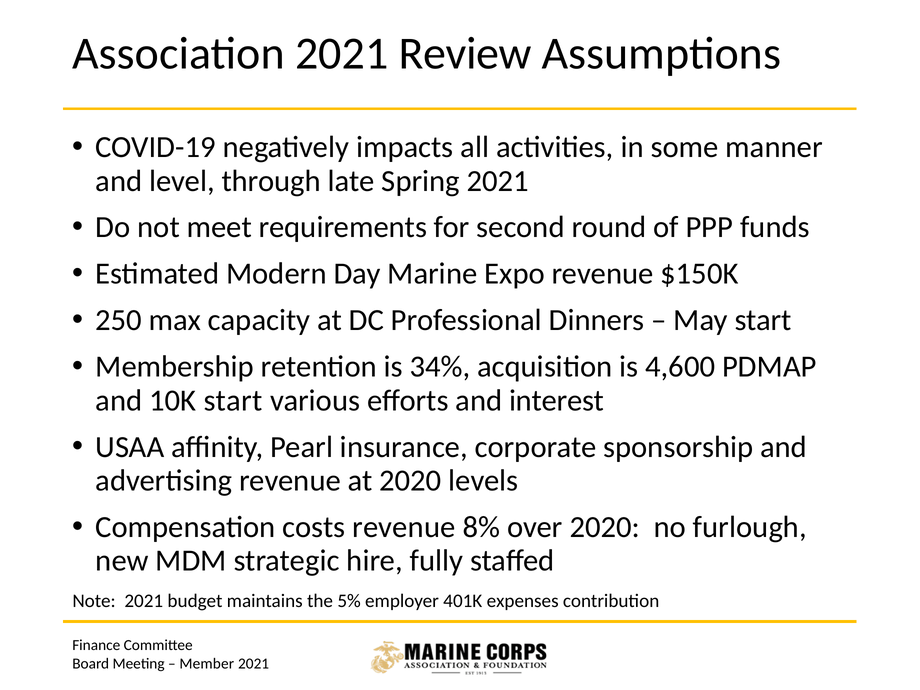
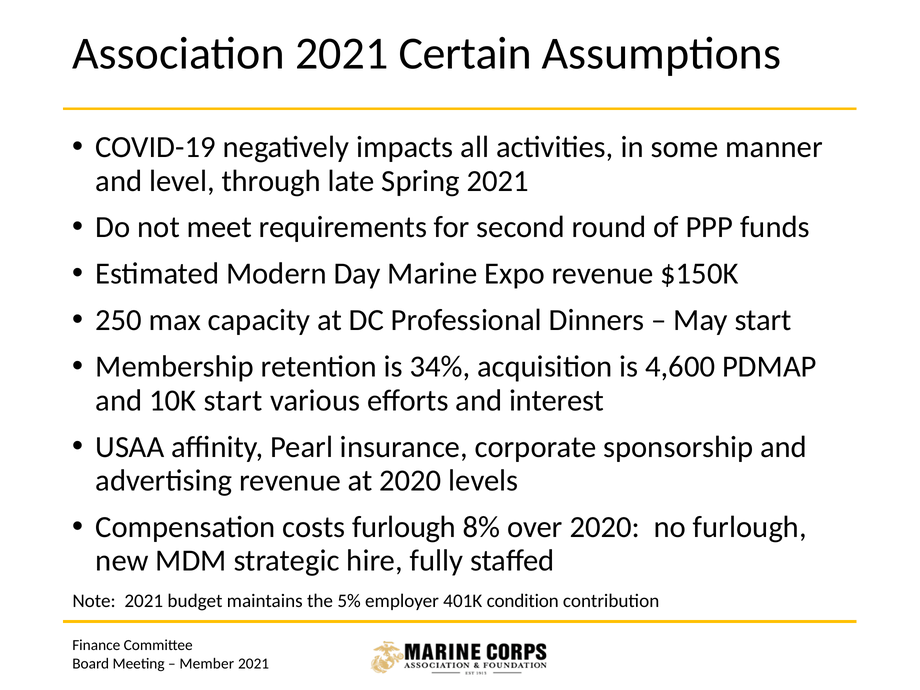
Review: Review -> Certain
costs revenue: revenue -> furlough
expenses: expenses -> condition
